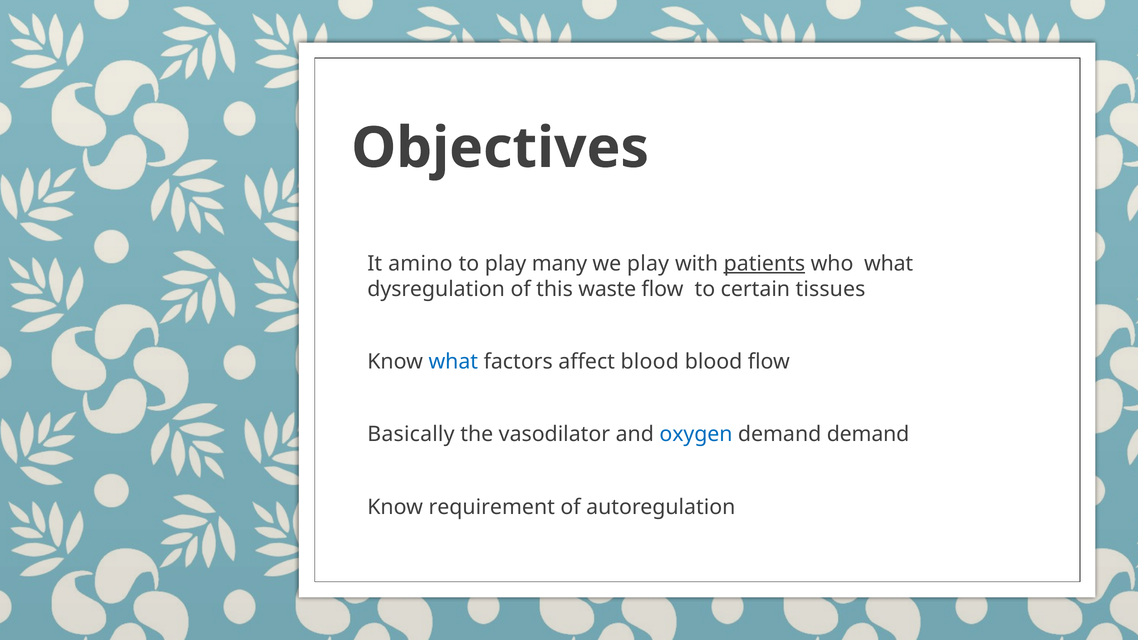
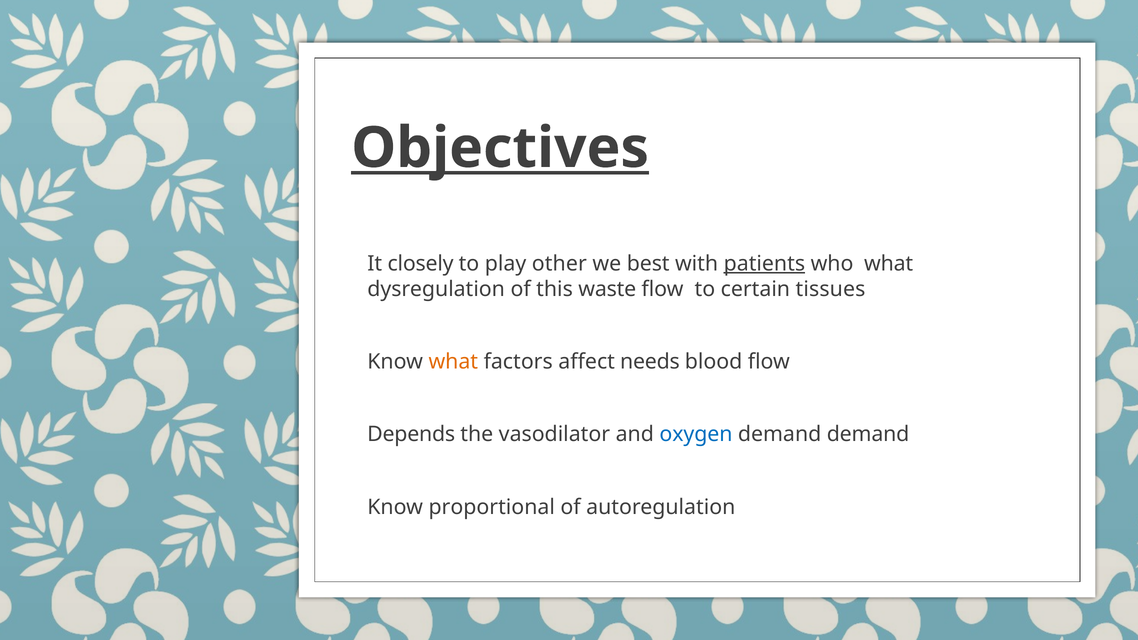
Objectives underline: none -> present
amino: amino -> closely
many: many -> other
we play: play -> best
what at (453, 362) colour: blue -> orange
affect blood: blood -> needs
Basically: Basically -> Depends
requirement: requirement -> proportional
